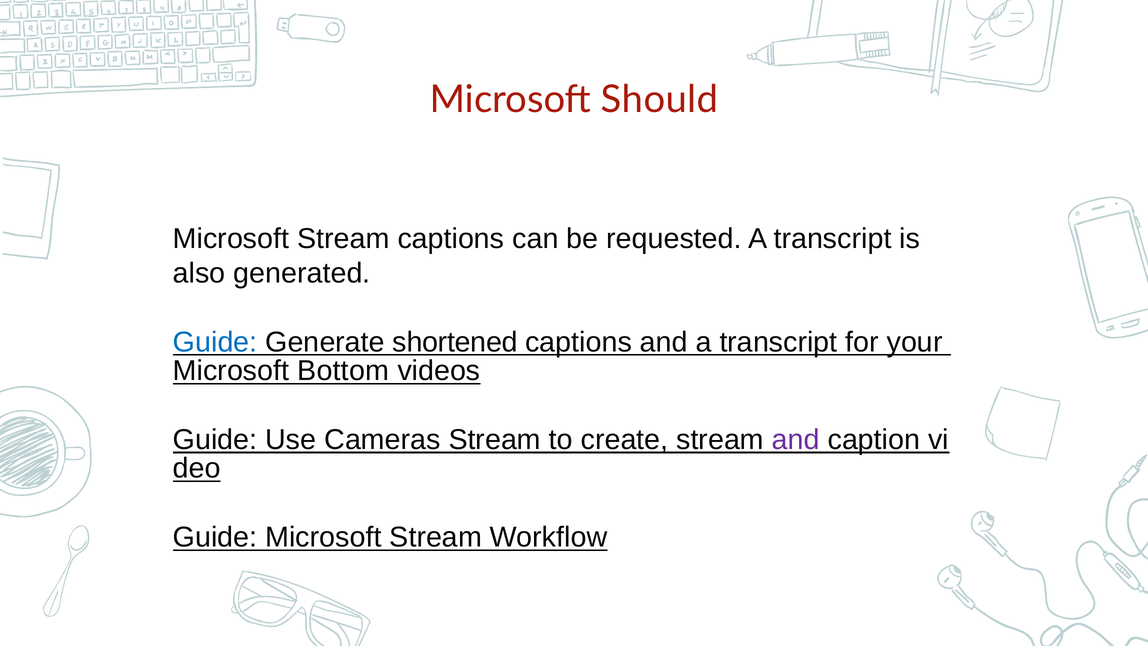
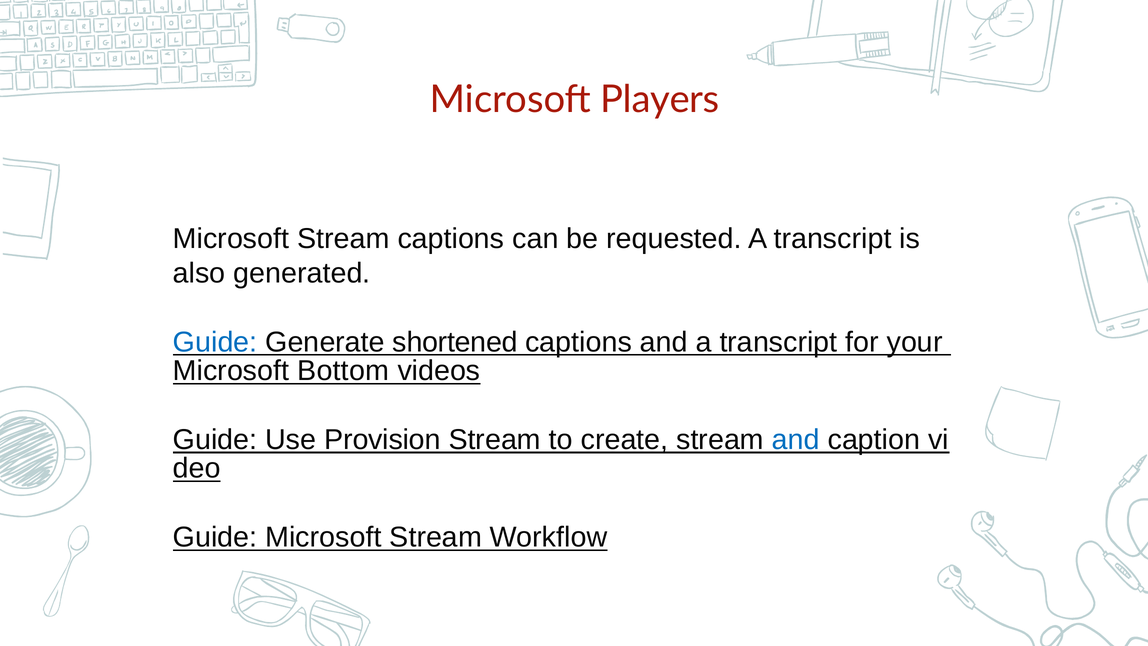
Should: Should -> Players
Cameras: Cameras -> Provision
and at (796, 440) colour: purple -> blue
